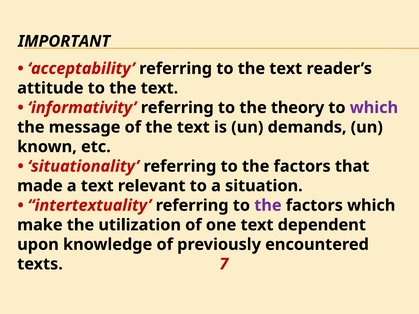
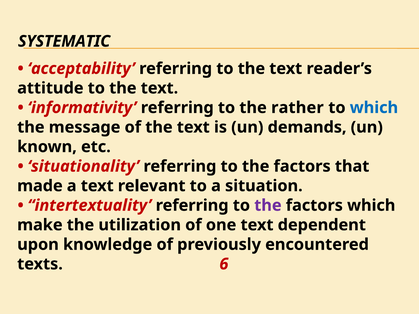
IMPORTANT: IMPORTANT -> SYSTEMATIC
theory: theory -> rather
which at (374, 108) colour: purple -> blue
7: 7 -> 6
